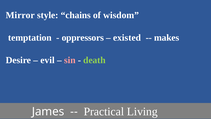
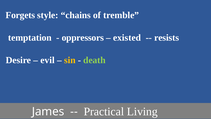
Mirror: Mirror -> Forgets
wisdom: wisdom -> tremble
makes: makes -> resists
sin colour: pink -> yellow
